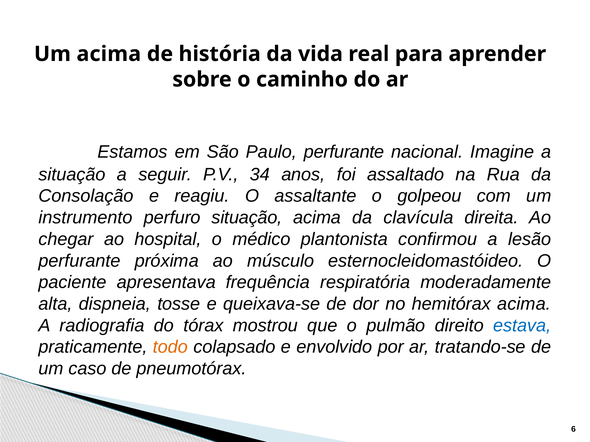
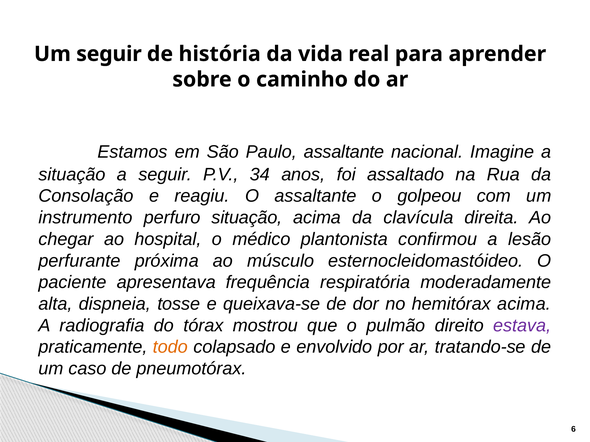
Um acima: acima -> seguir
Paulo perfurante: perfurante -> assaltante
estava colour: blue -> purple
